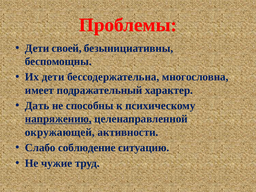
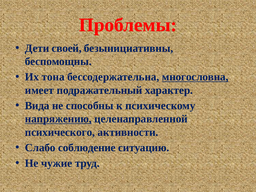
Их дети: дети -> тона
многословна underline: none -> present
Дать: Дать -> Вида
окружающей: окружающей -> психического
